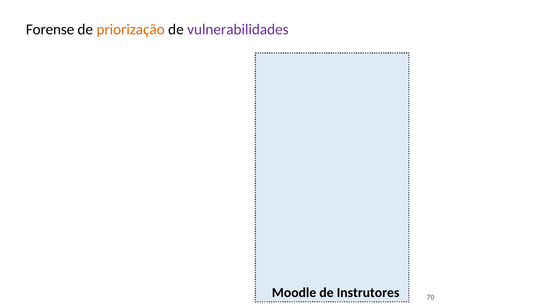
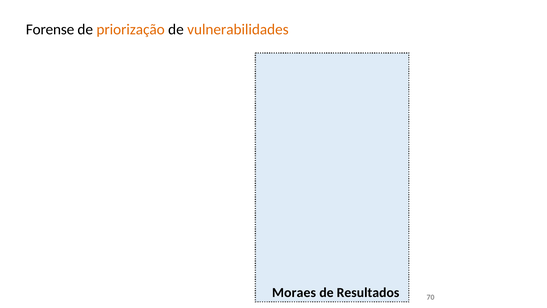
vulnerabilidades colour: purple -> orange
Moodle: Moodle -> Moraes
Instrutores: Instrutores -> Resultados
